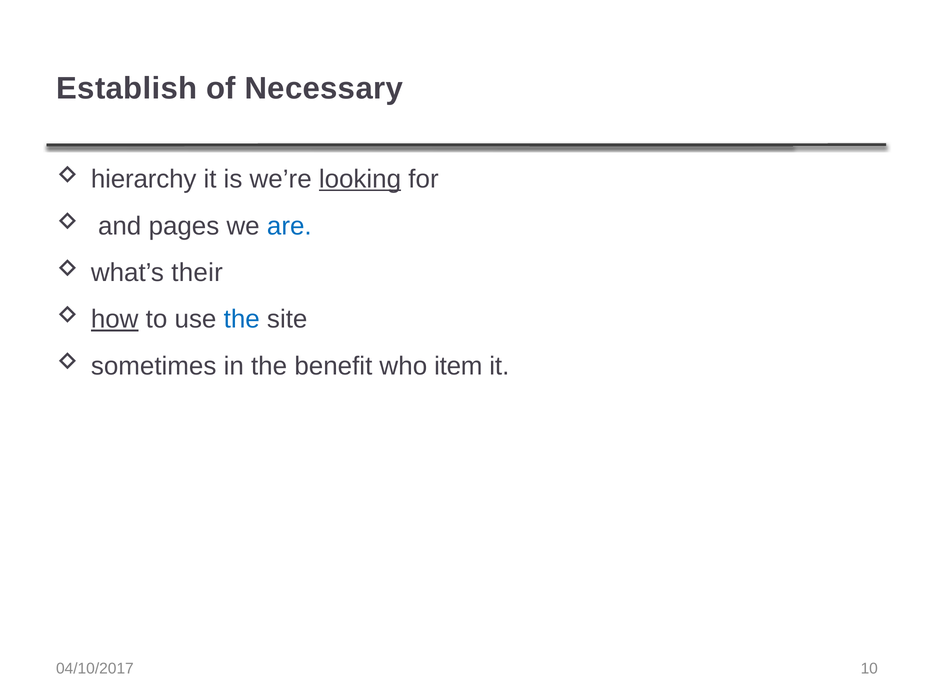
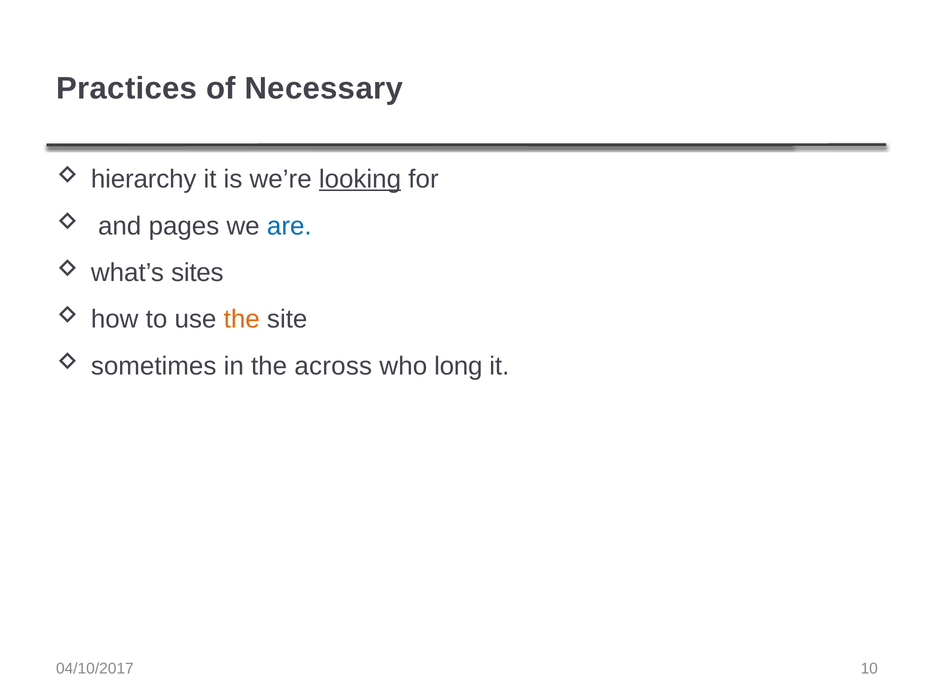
Establish: Establish -> Practices
their: their -> sites
how underline: present -> none
the at (242, 320) colour: blue -> orange
benefit: benefit -> across
item: item -> long
